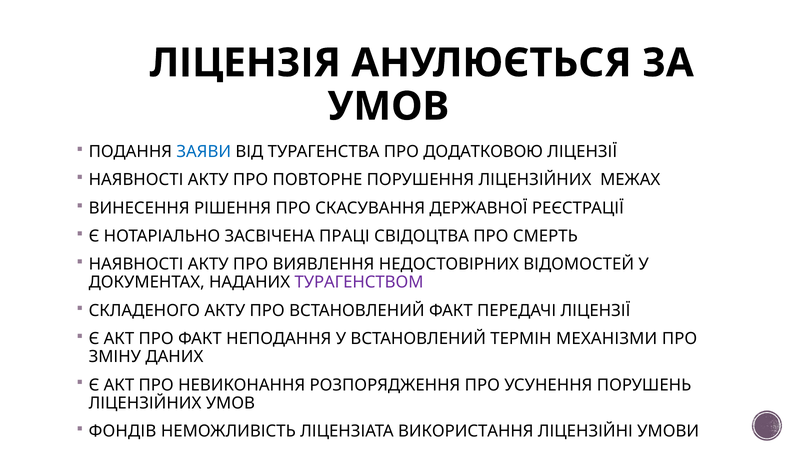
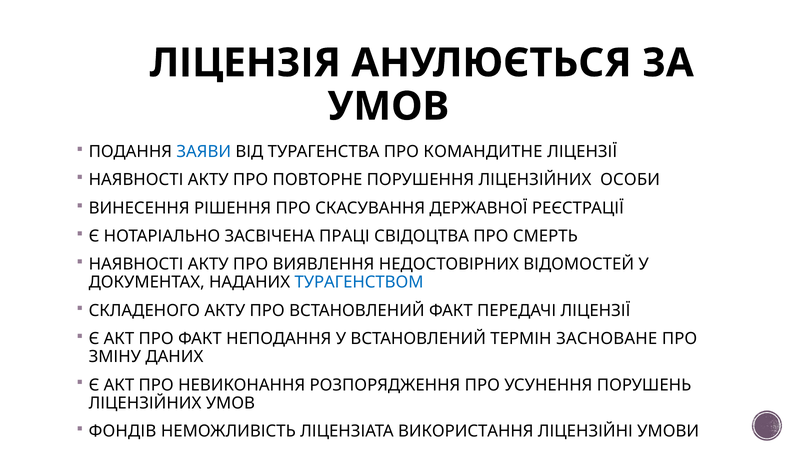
ДОДАТКОВОЮ: ДОДАТКОВОЮ -> КОМАНДИТНЕ
МЕЖАХ: МЕЖАХ -> ОСОБИ
ТУРАГЕНСТВОМ colour: purple -> blue
МЕХАНІЗМИ: МЕХАНІЗМИ -> ЗАСНОВАНЕ
